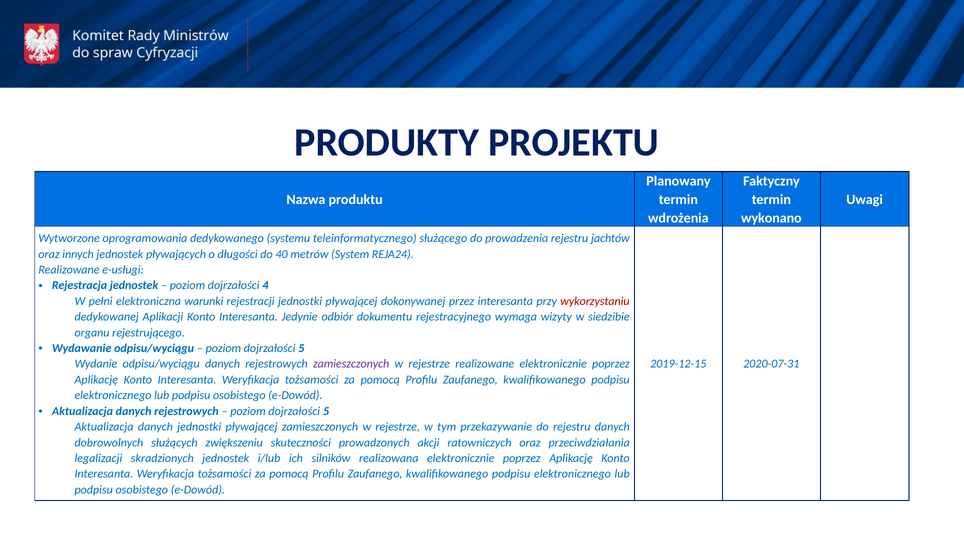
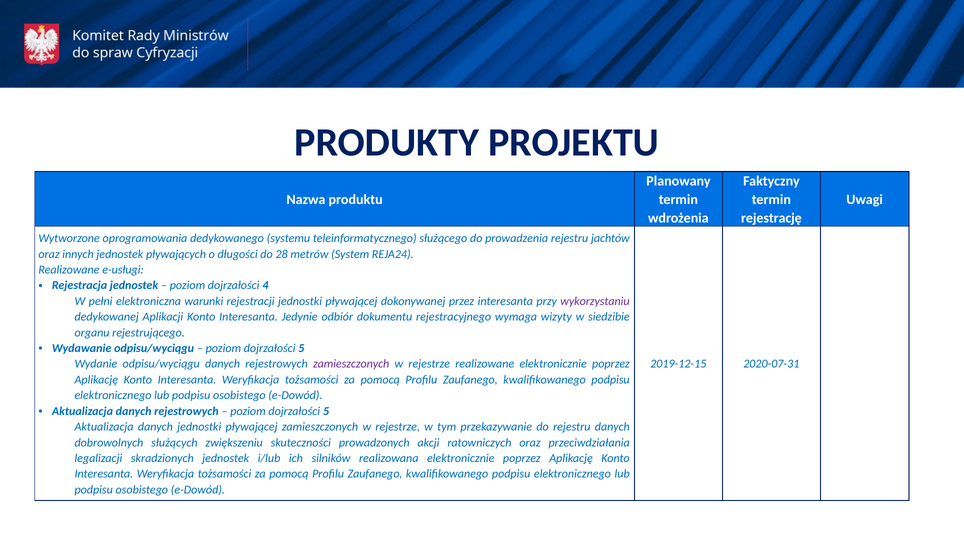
wykonano: wykonano -> rejestrację
40: 40 -> 28
wykorzystaniu colour: red -> purple
